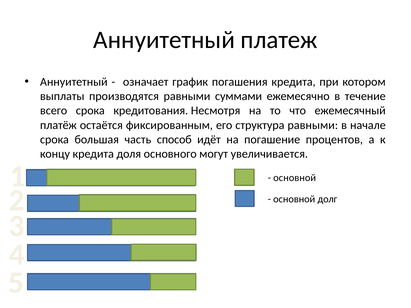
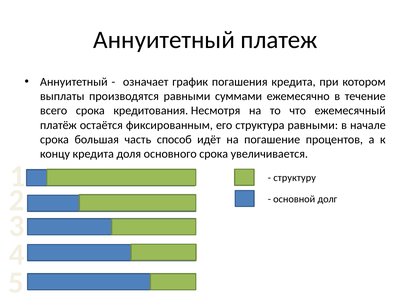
основного могут: могут -> срока
основной at (295, 178): основной -> структуру
